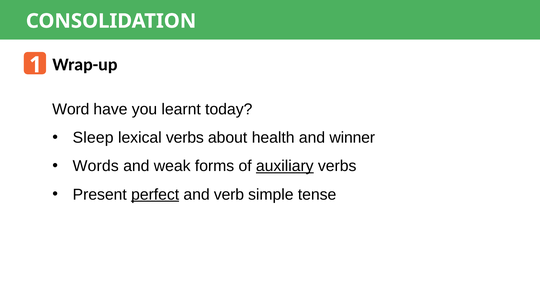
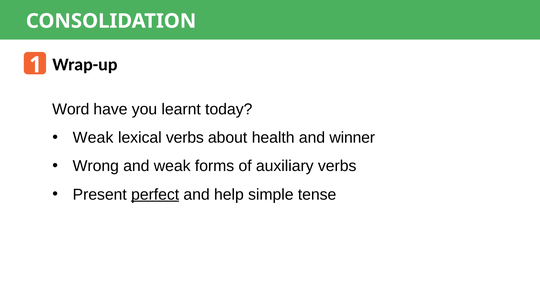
Sleep at (93, 138): Sleep -> Weak
Words: Words -> Wrong
auxiliary underline: present -> none
verb: verb -> help
